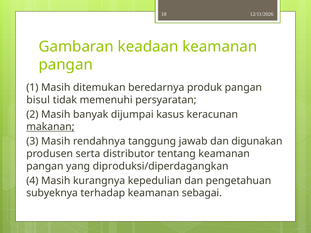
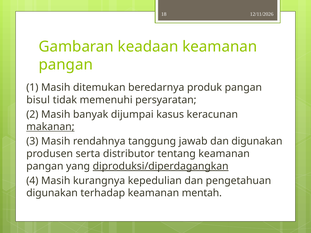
diproduksi/diperdagangkan underline: none -> present
subyeknya at (52, 193): subyeknya -> digunakan
sebagai: sebagai -> mentah
